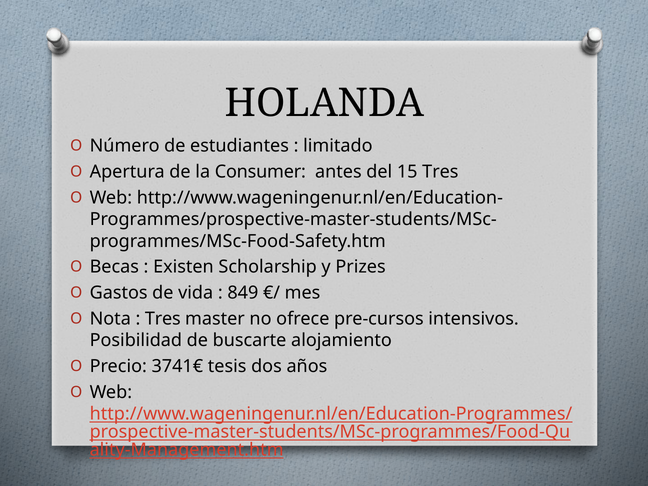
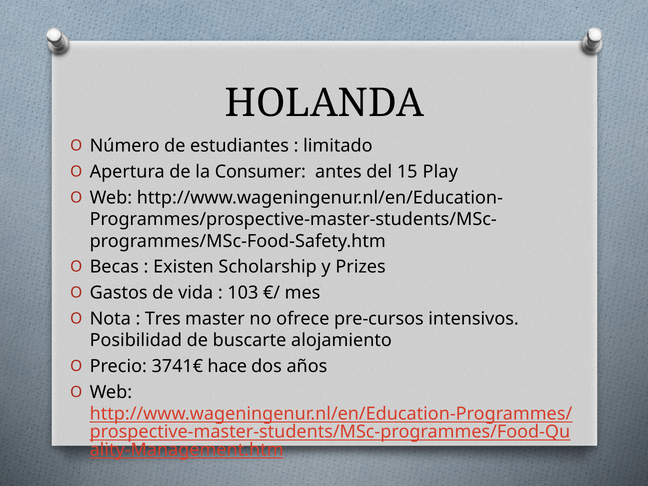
15 Tres: Tres -> Play
849: 849 -> 103
tesis: tesis -> hace
